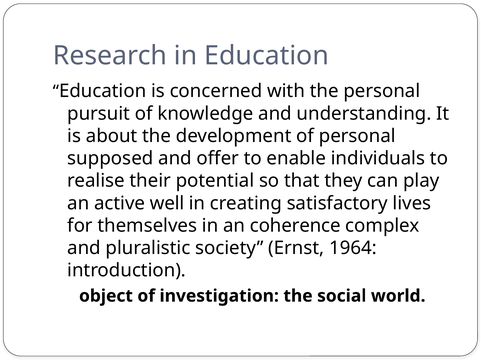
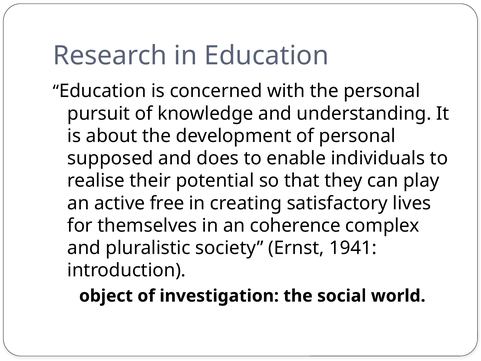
offer: offer -> does
well: well -> free
1964: 1964 -> 1941
